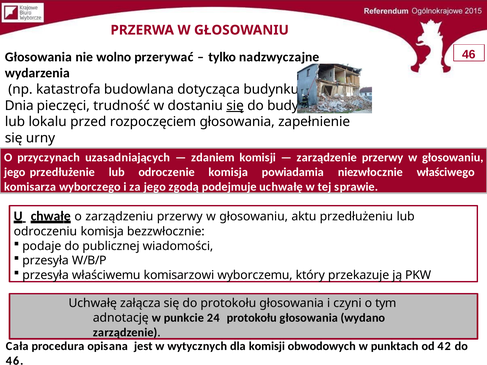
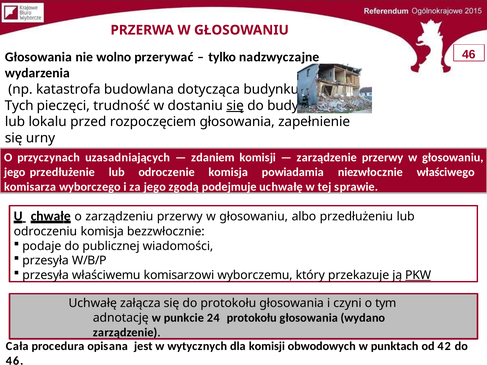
Dnia: Dnia -> Tych
aktu: aktu -> albo
PKW underline: none -> present
